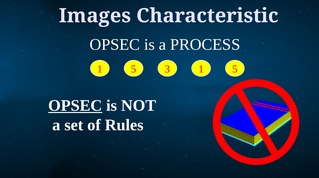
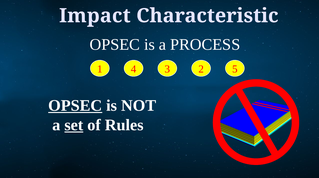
Images: Images -> Impact
5 at (134, 69): 5 -> 4
3 1: 1 -> 2
set underline: none -> present
